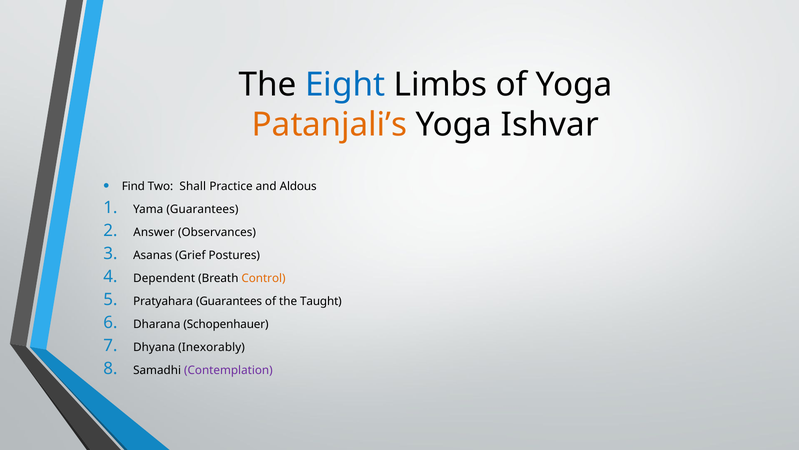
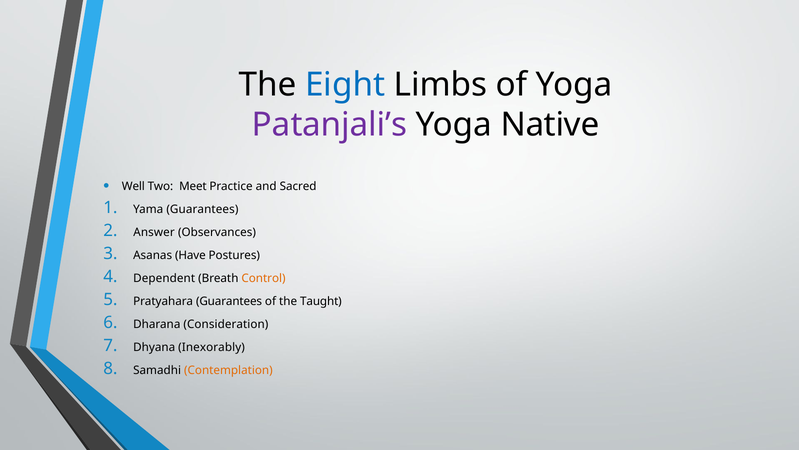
Patanjali’s colour: orange -> purple
Ishvar: Ishvar -> Native
Find: Find -> Well
Shall: Shall -> Meet
Aldous: Aldous -> Sacred
Grief: Grief -> Have
Schopenhauer: Schopenhauer -> Consideration
Contemplation colour: purple -> orange
